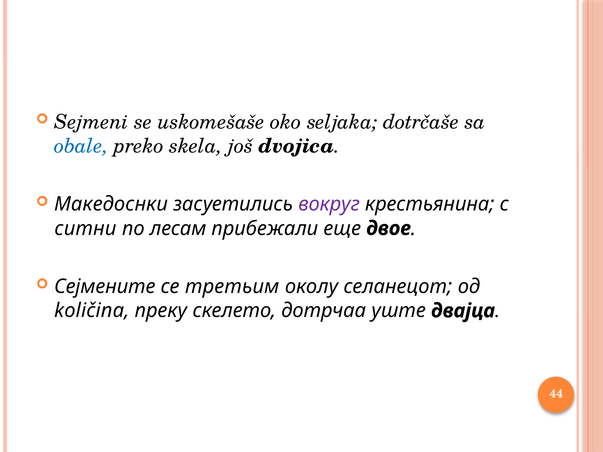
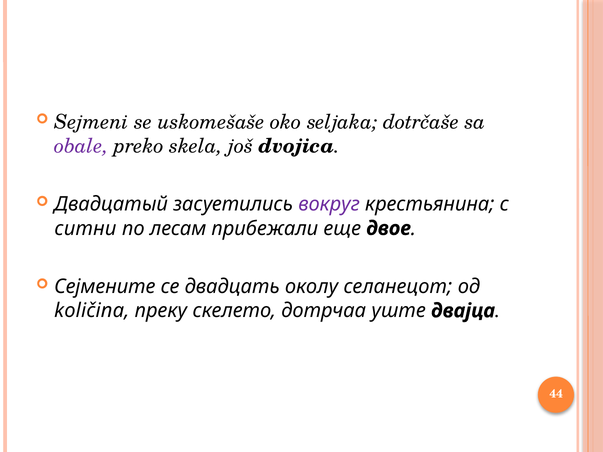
obale colour: blue -> purple
Македоснки: Македоснки -> Двадцатый
третьим: третьим -> двадцать
